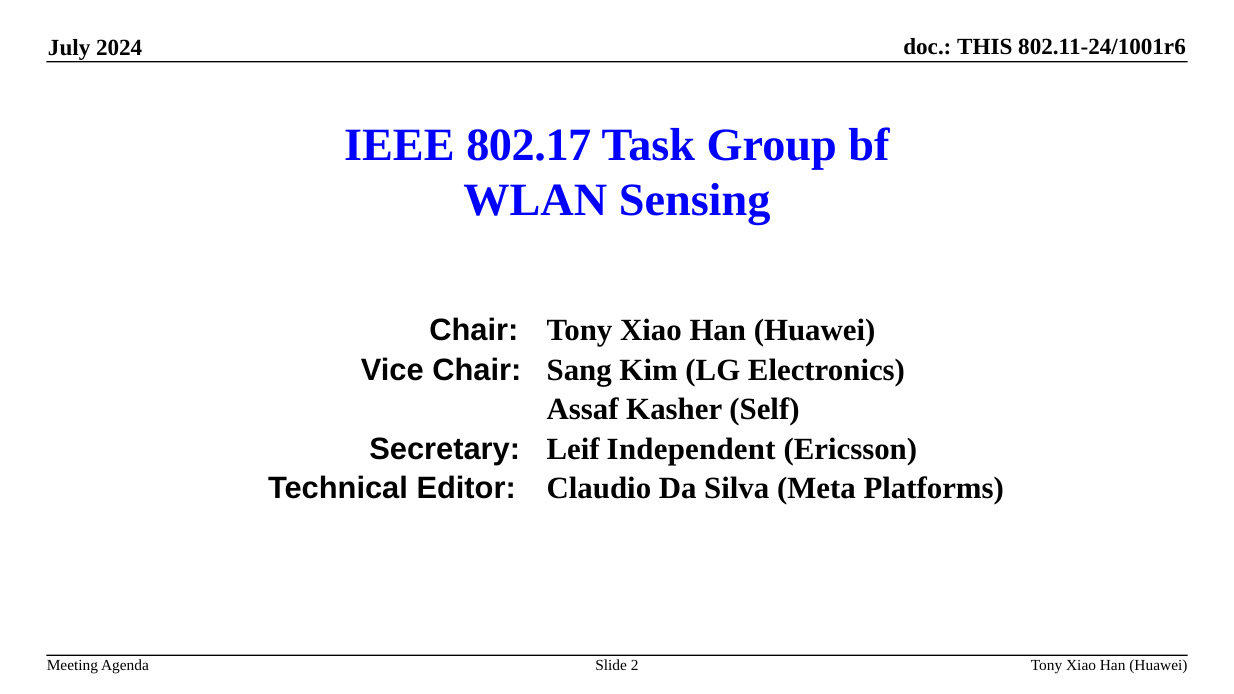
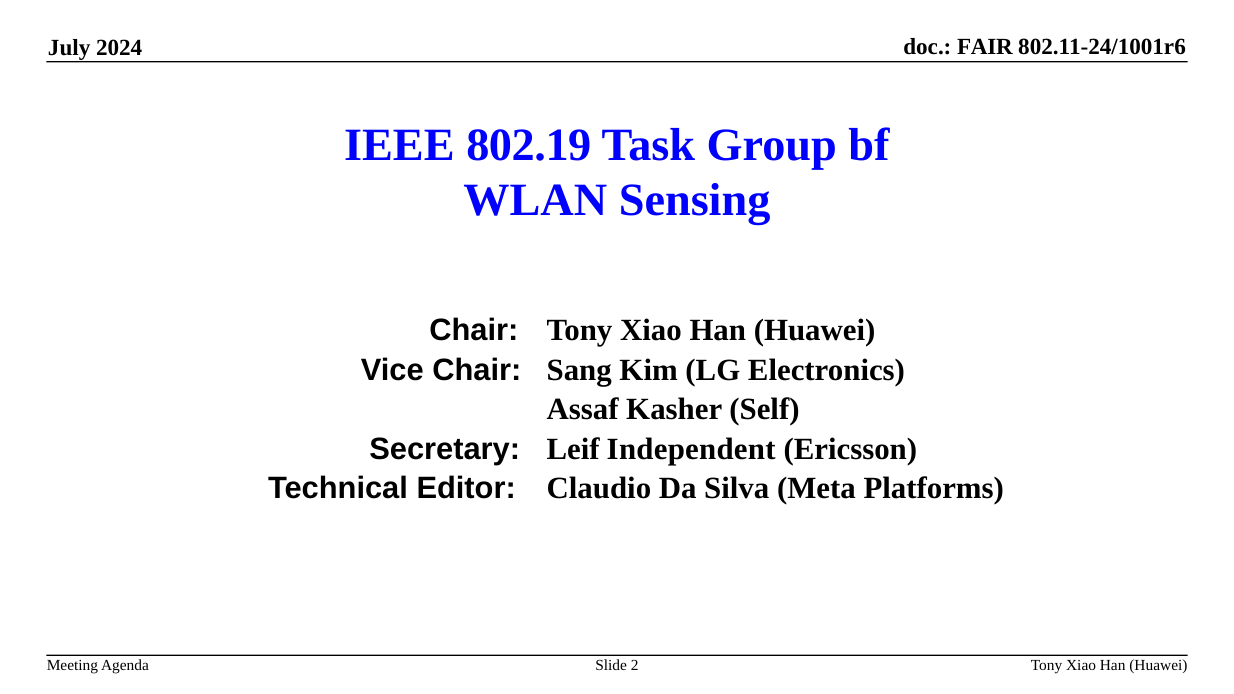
THIS: THIS -> FAIR
802.17: 802.17 -> 802.19
